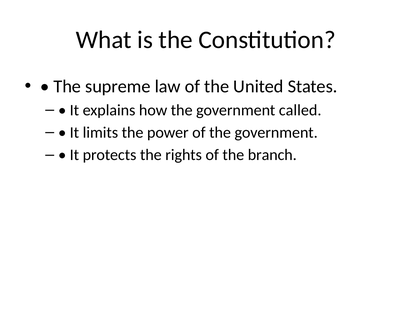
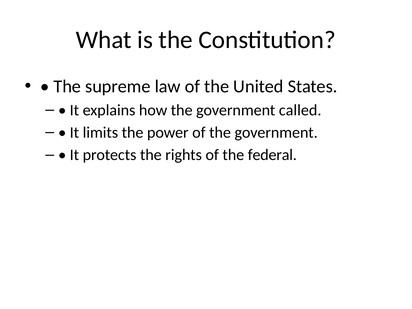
branch: branch -> federal
